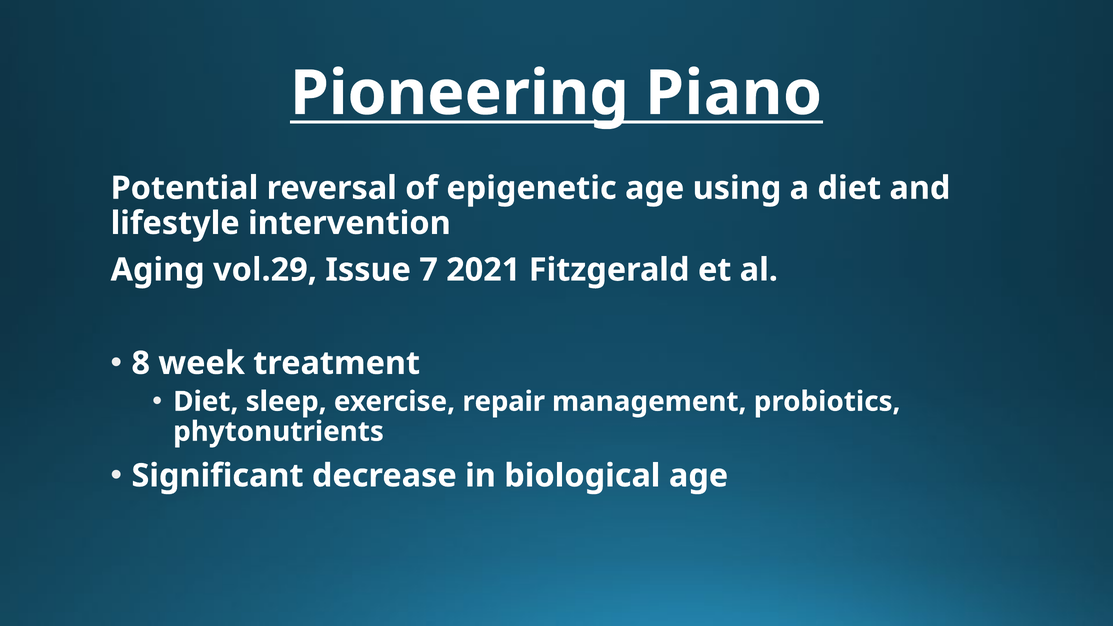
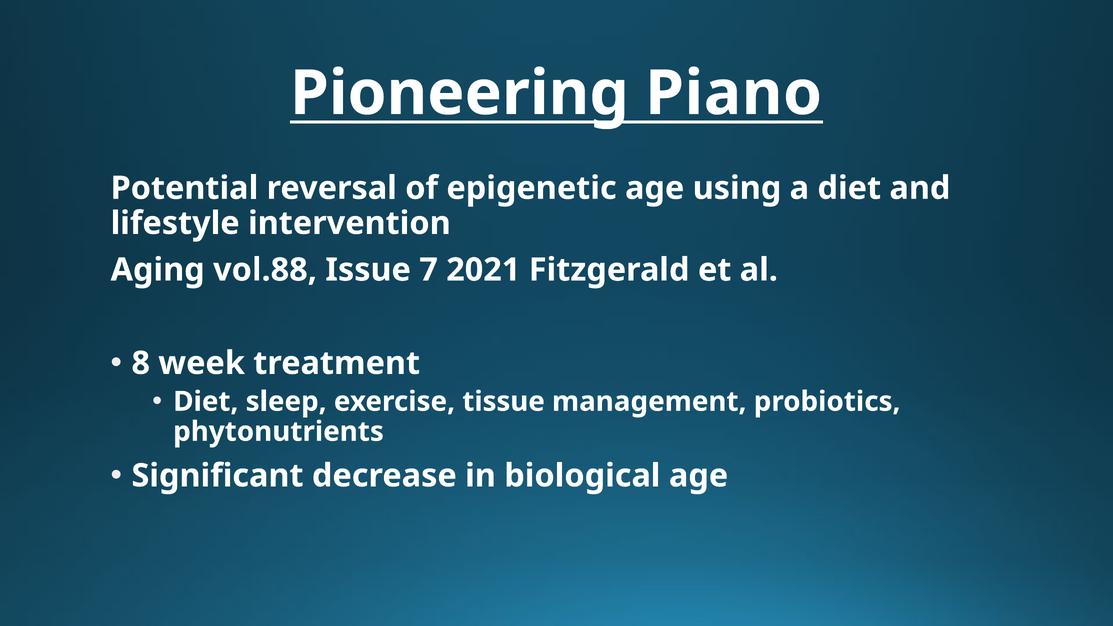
vol.29: vol.29 -> vol.88
repair: repair -> tissue
